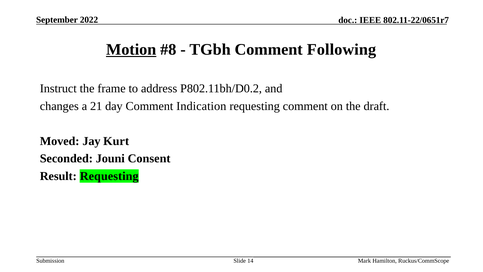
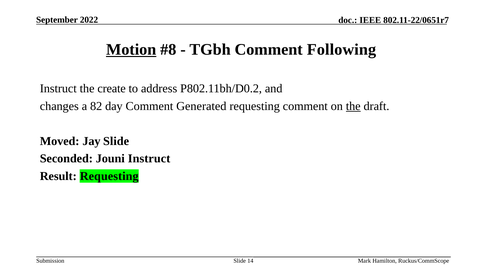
frame: frame -> create
21: 21 -> 82
Indication: Indication -> Generated
the at (353, 106) underline: none -> present
Jay Kurt: Kurt -> Slide
Jouni Consent: Consent -> Instruct
